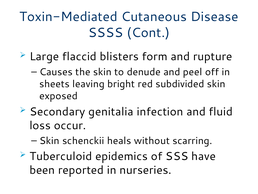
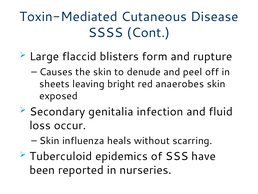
subdivided: subdivided -> anaerobes
schenckii: schenckii -> influenza
